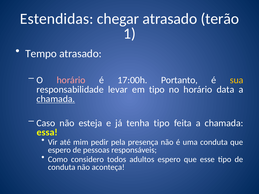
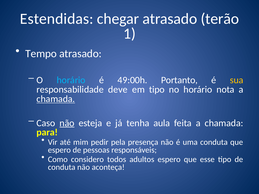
horário at (71, 80) colour: pink -> light blue
17:00h: 17:00h -> 49:00h
levar: levar -> deve
data: data -> nota
não at (67, 123) underline: none -> present
tenha tipo: tipo -> aula
essa: essa -> para
